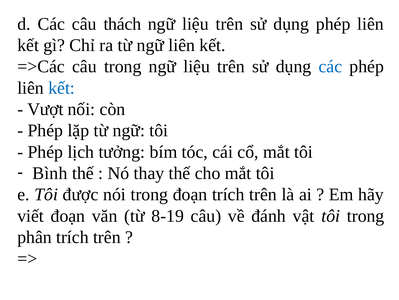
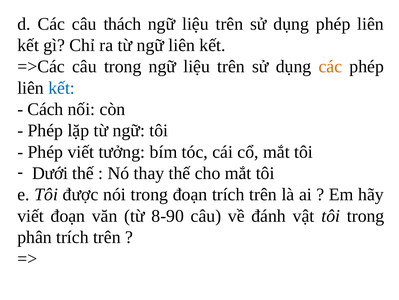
các at (330, 66) colour: blue -> orange
Vượt: Vượt -> Cách
Phép lịch: lịch -> viết
Bình: Bình -> Dưới
8-19: 8-19 -> 8-90
